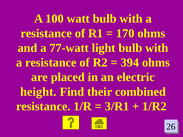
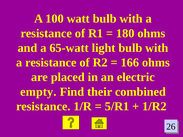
170: 170 -> 180
77-watt: 77-watt -> 65-watt
394: 394 -> 166
height: height -> empty
3/R1: 3/R1 -> 5/R1
